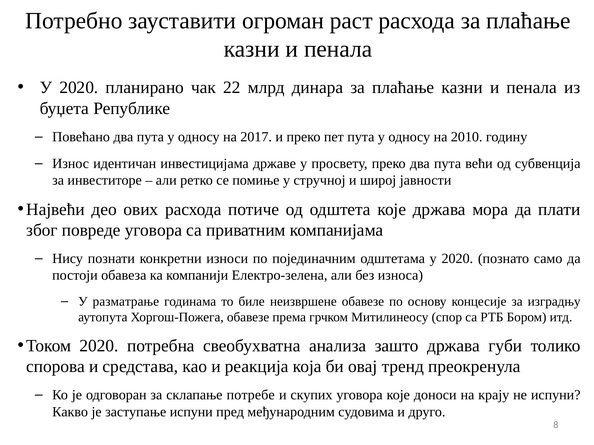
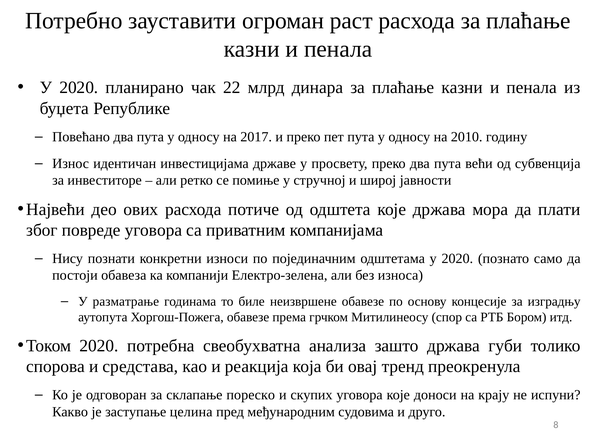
потребе: потребе -> пореско
заступање испуни: испуни -> целина
